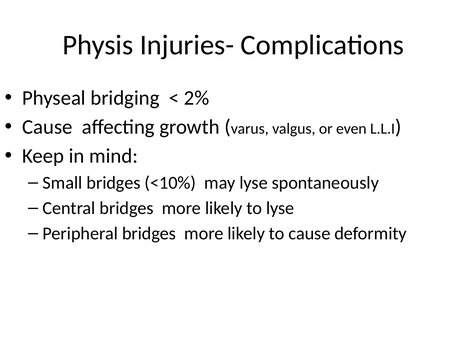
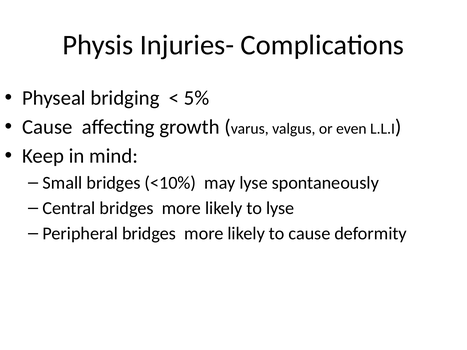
2%: 2% -> 5%
